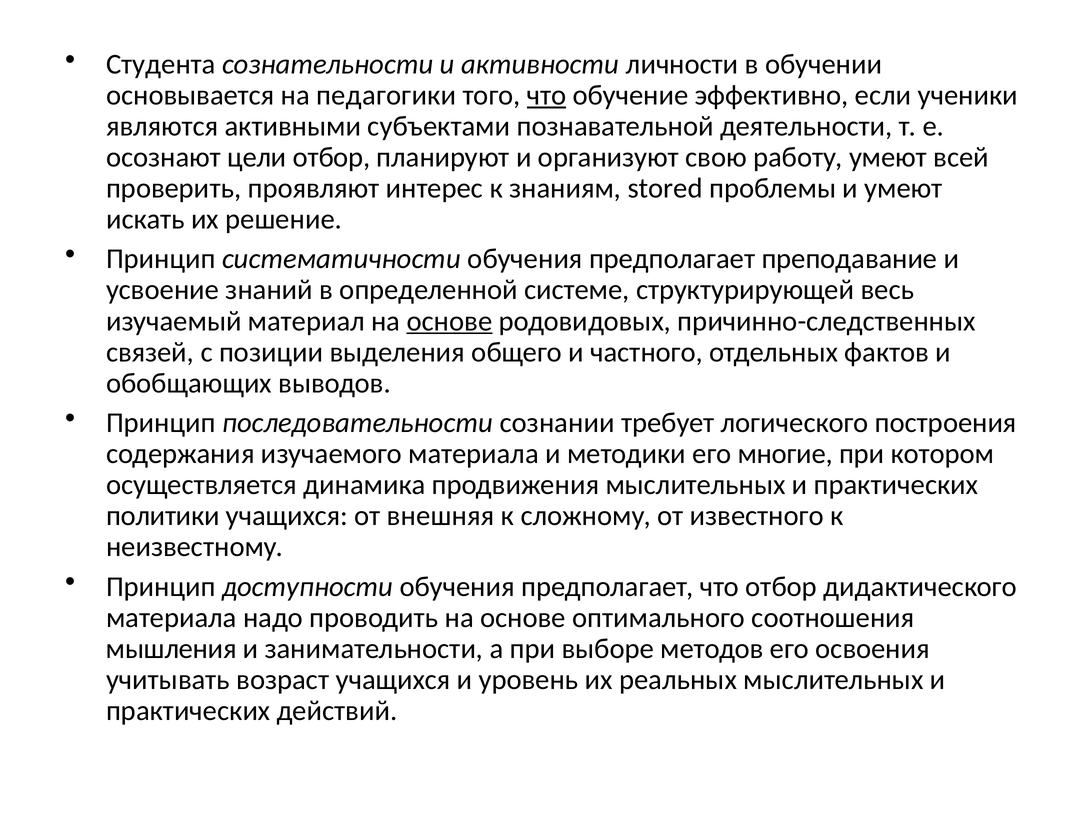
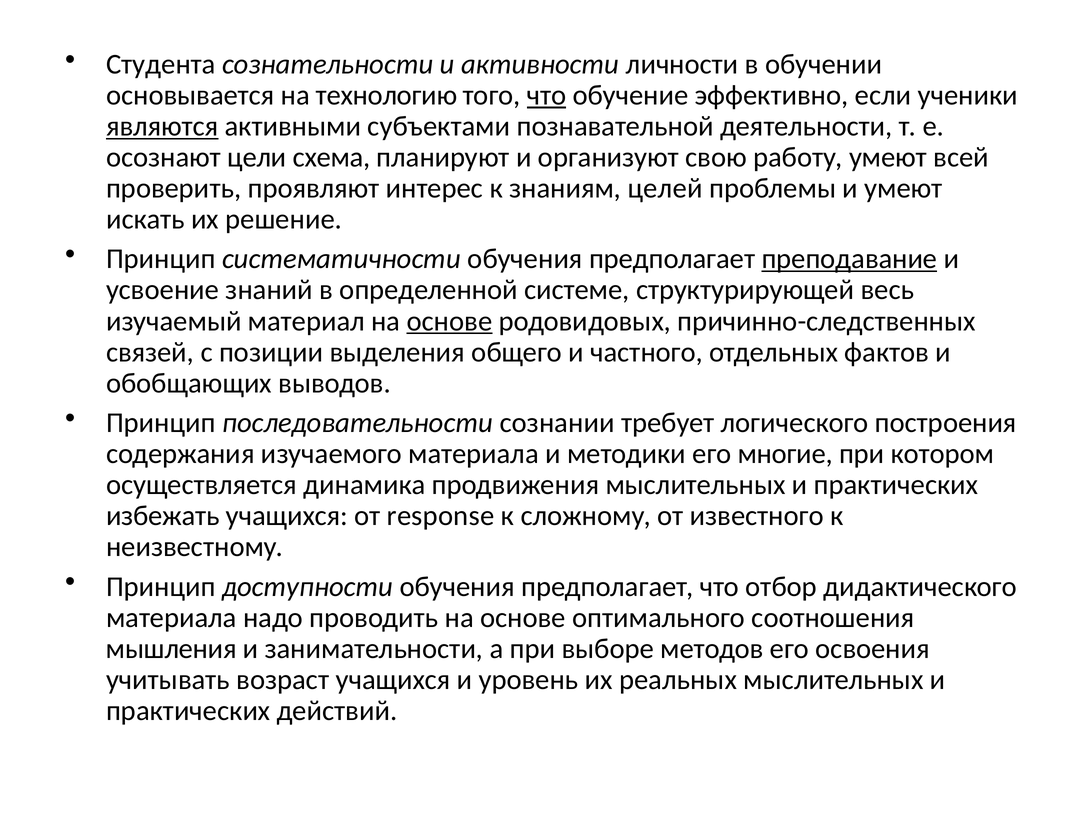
педагогики: педагогики -> технологию
являются underline: none -> present
цели отбор: отбор -> схема
stored: stored -> целей
преподавание underline: none -> present
политики: политики -> избежать
внешняя: внешняя -> response
